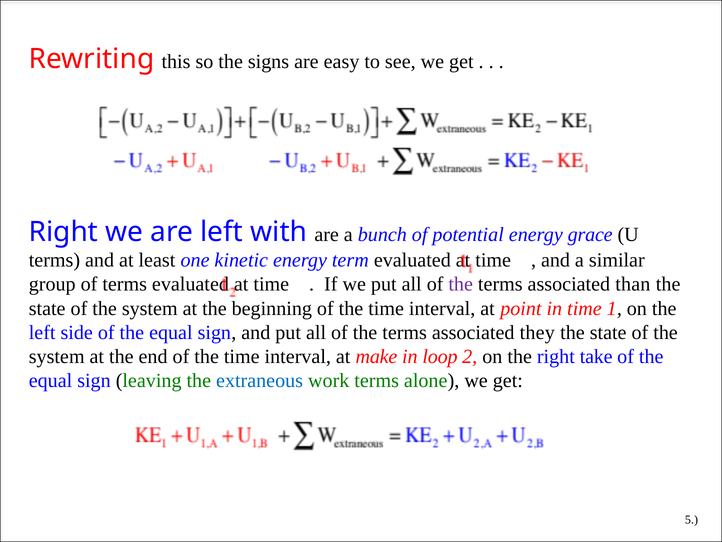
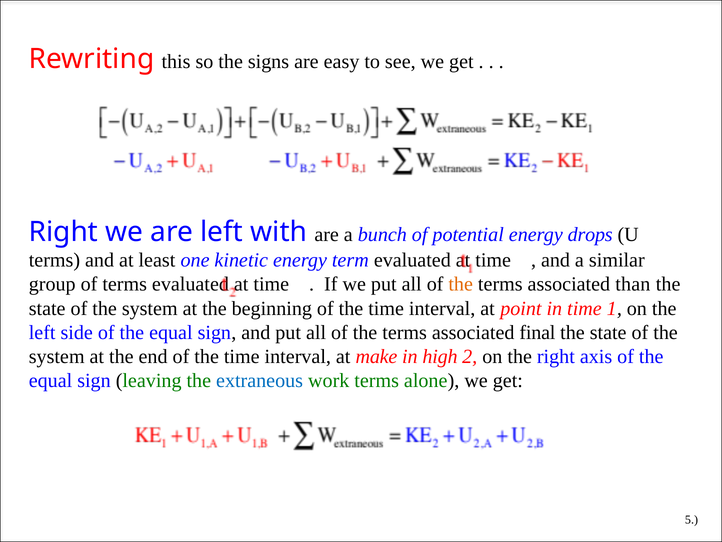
grace: grace -> drops
the at (461, 284) colour: purple -> orange
they: they -> final
loop: loop -> high
take: take -> axis
